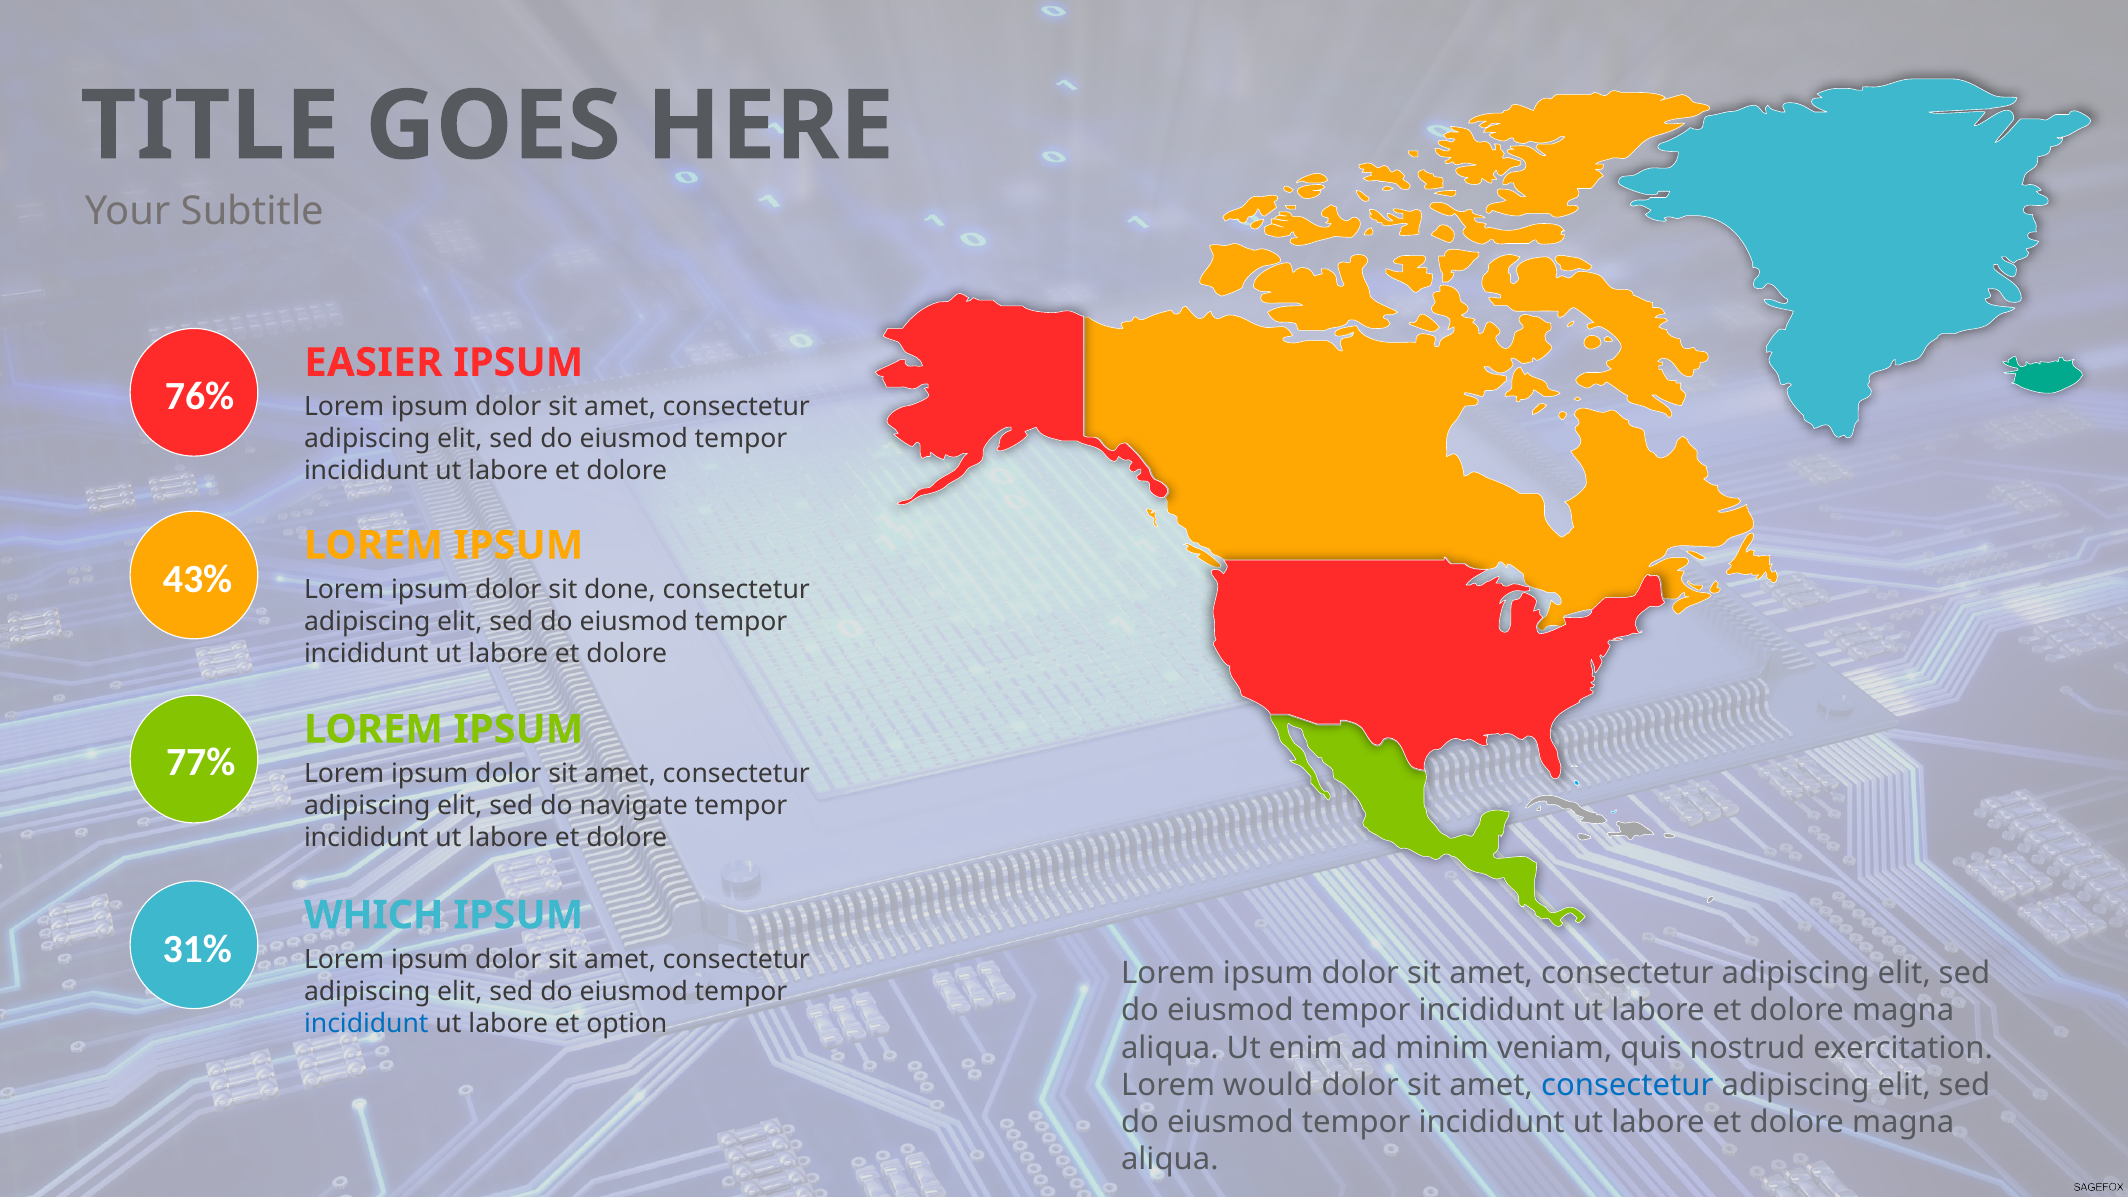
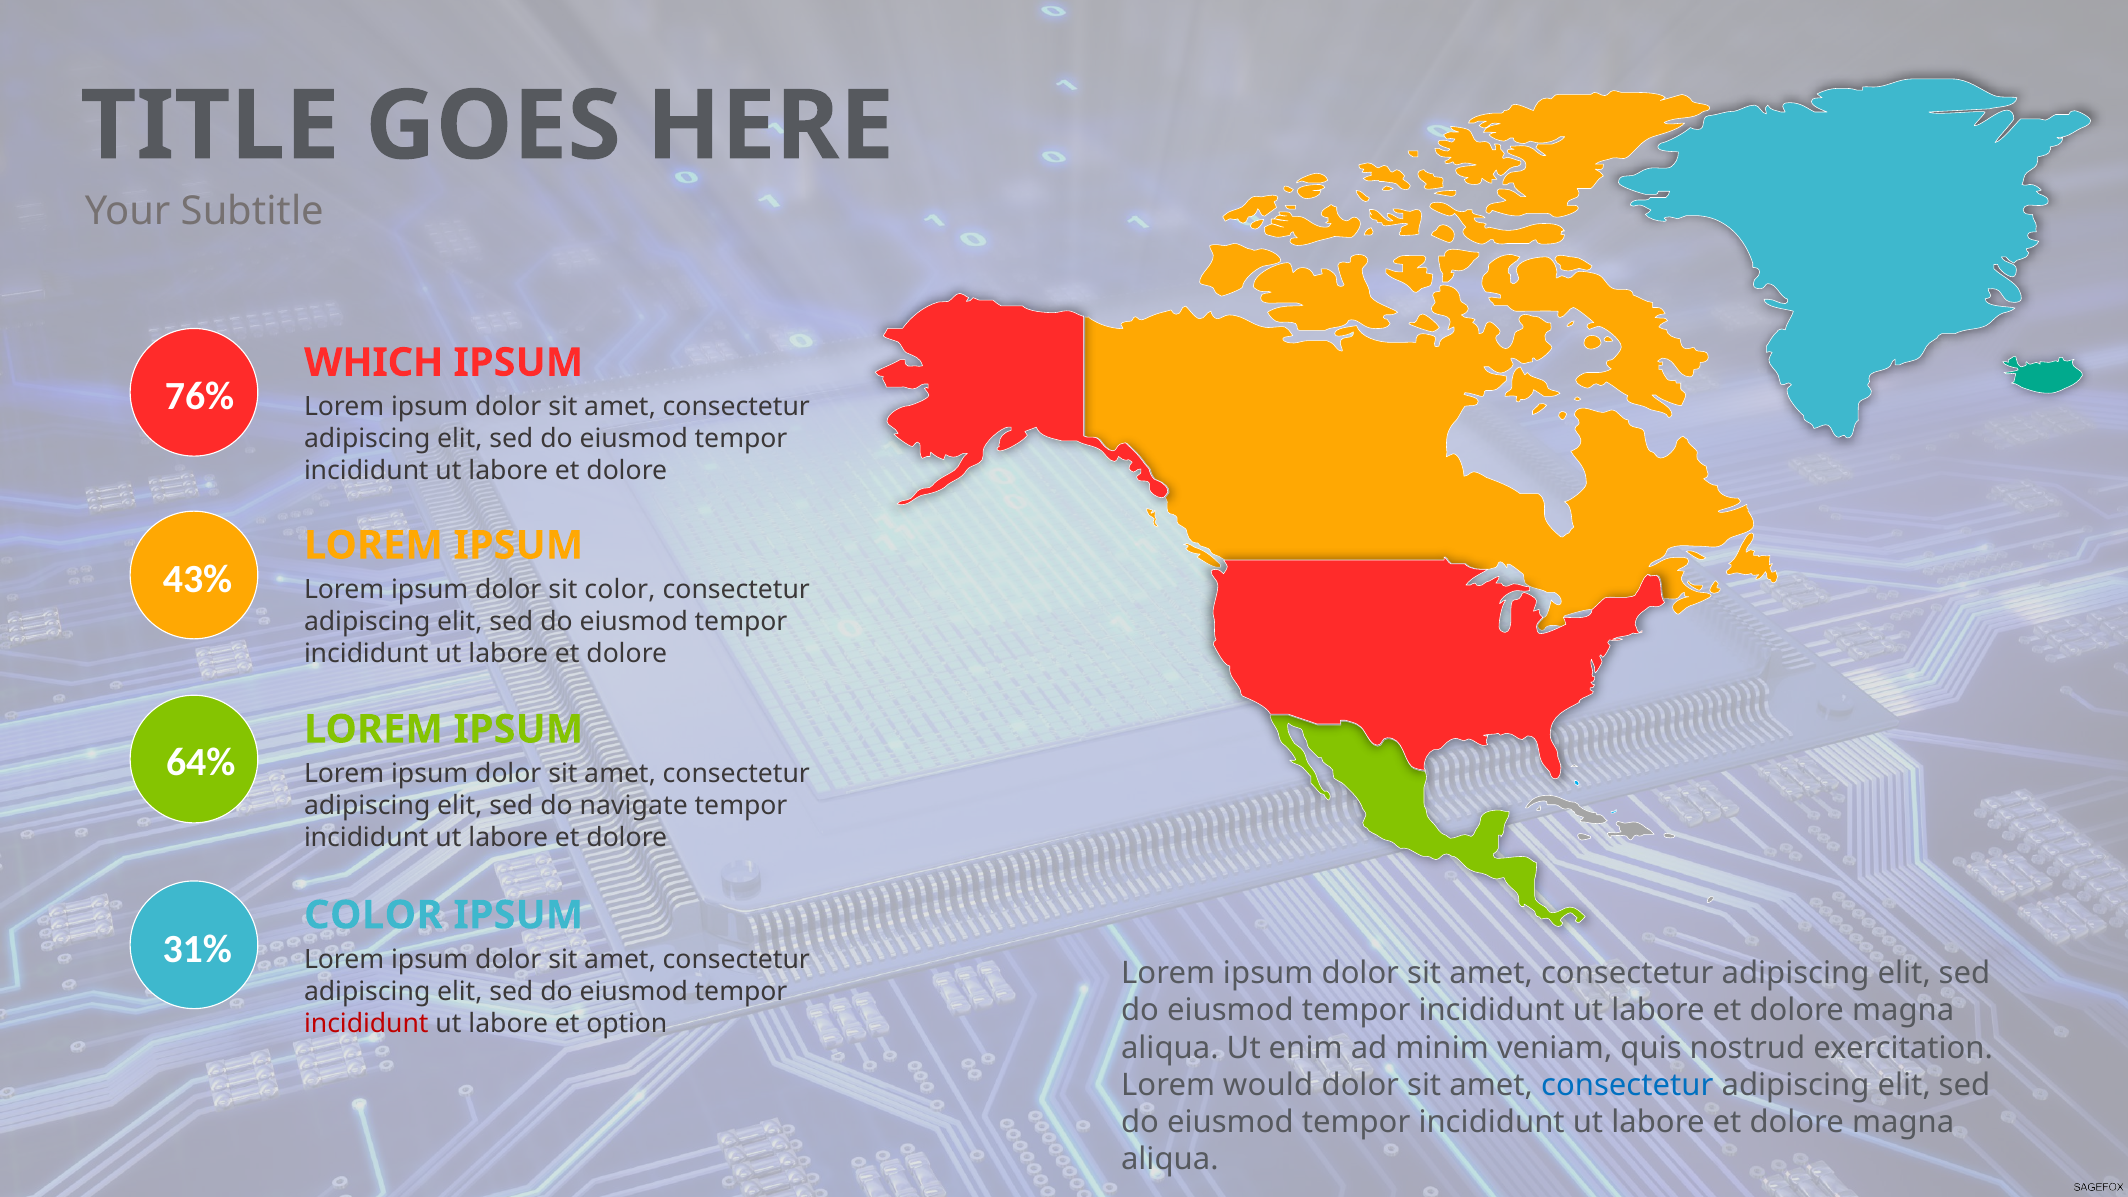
EASIER: EASIER -> WHICH
sit done: done -> color
77%: 77% -> 64%
WHICH at (374, 915): WHICH -> COLOR
incididunt at (366, 1023) colour: blue -> red
